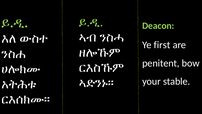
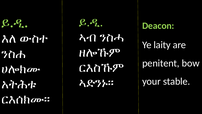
first: first -> laity
